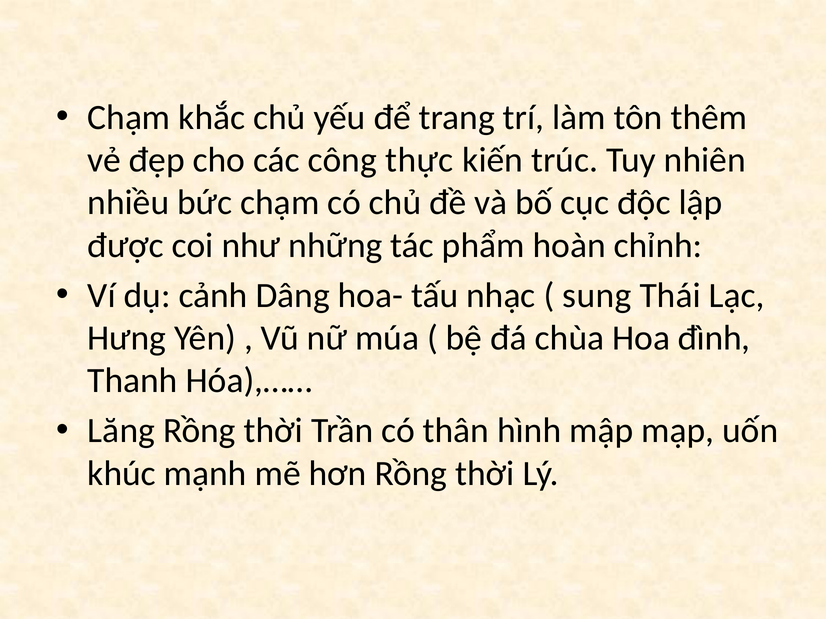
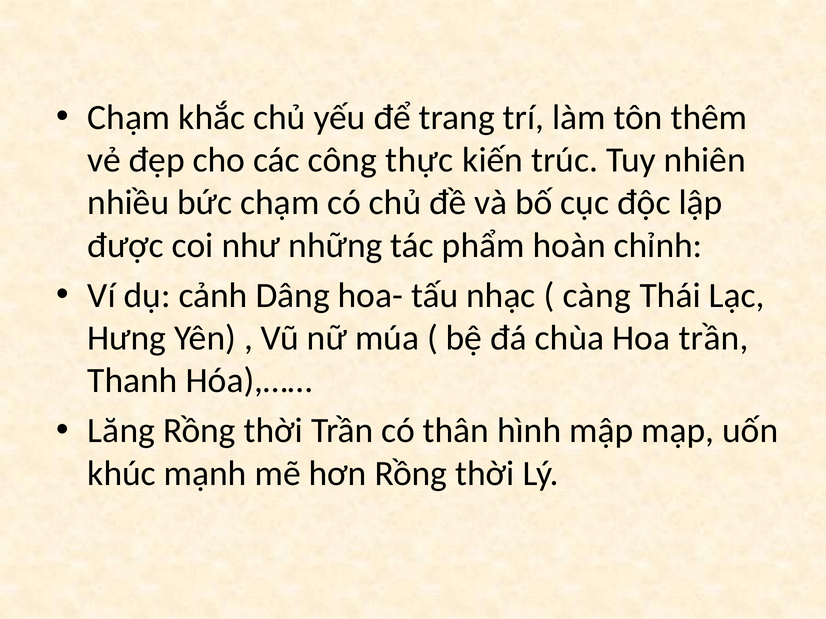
sung: sung -> càng
Hoa đình: đình -> trần
